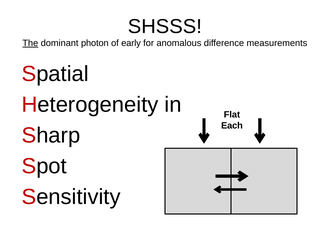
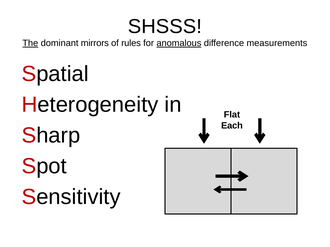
photon: photon -> mirrors
early: early -> rules
anomalous underline: none -> present
